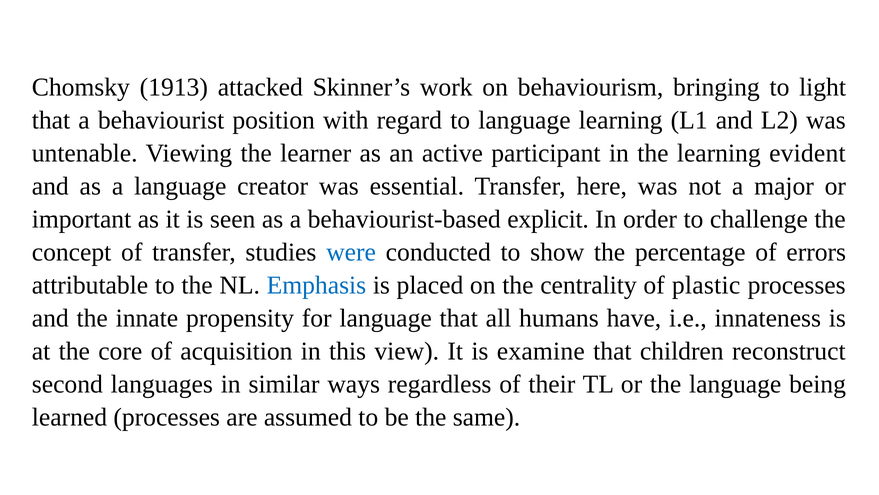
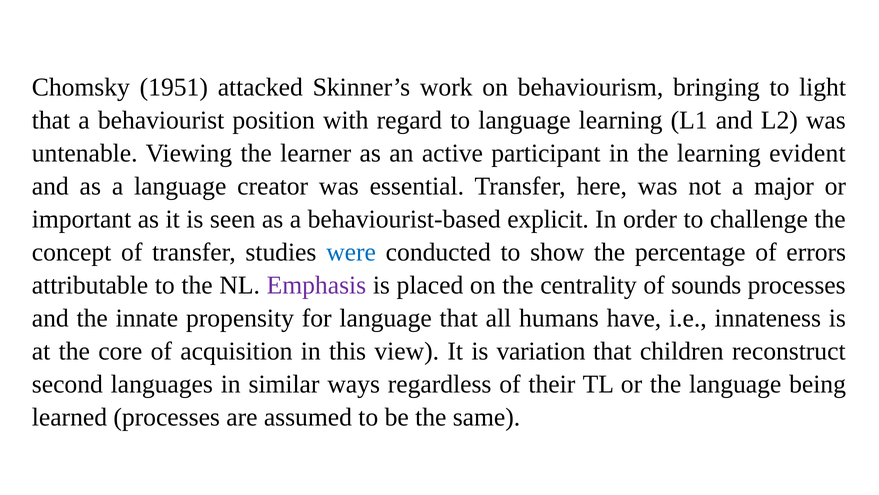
1913: 1913 -> 1951
Emphasis colour: blue -> purple
plastic: plastic -> sounds
examine: examine -> variation
